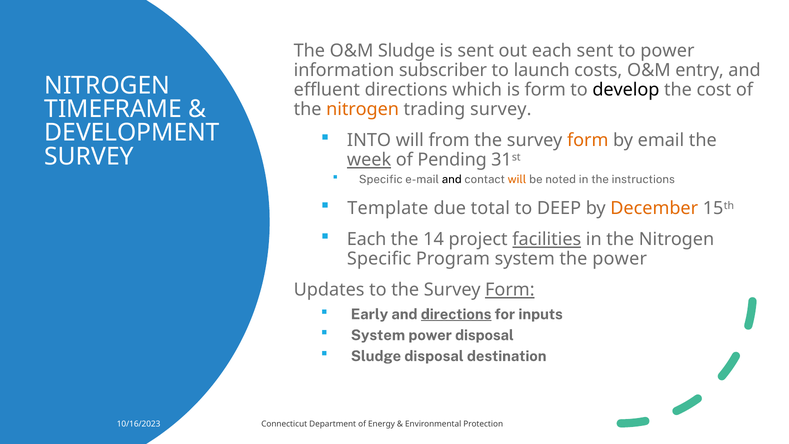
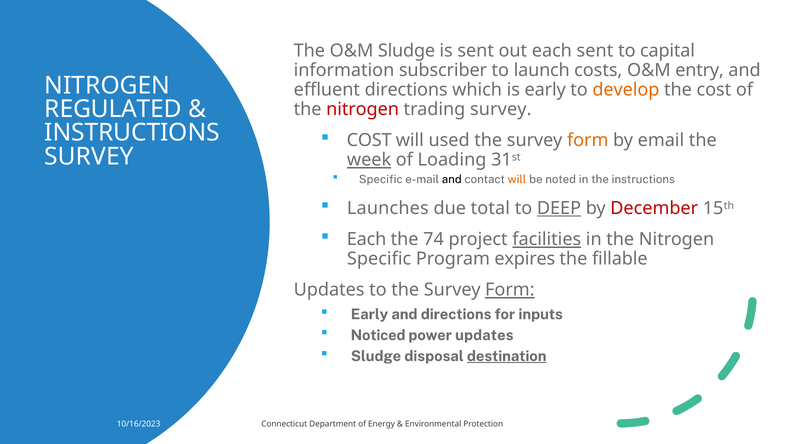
to power: power -> capital
is form: form -> early
develop colour: black -> orange
TIMEFRAME: TIMEFRAME -> REGULATED
nitrogen at (363, 109) colour: orange -> red
DEVELOPMENT at (132, 133): DEVELOPMENT -> INSTRUCTIONS
INTO at (369, 140): INTO -> COST
from: from -> used
Pending: Pending -> Loading
Template: Template -> Launches
DEEP underline: none -> present
December colour: orange -> red
14: 14 -> 74
Program system: system -> expires
the power: power -> fillable
directions at (456, 314) underline: present -> none
System at (378, 335): System -> Noticed
power disposal: disposal -> updates
destination underline: none -> present
